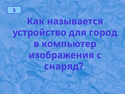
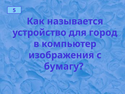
снаряд: снаряд -> бумагу
